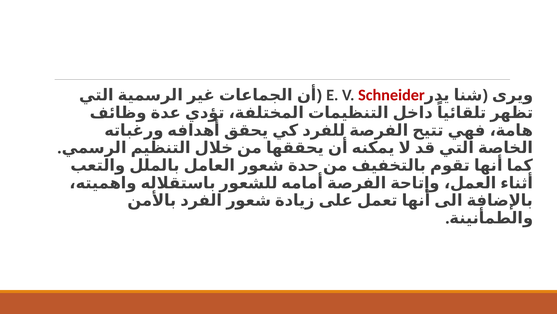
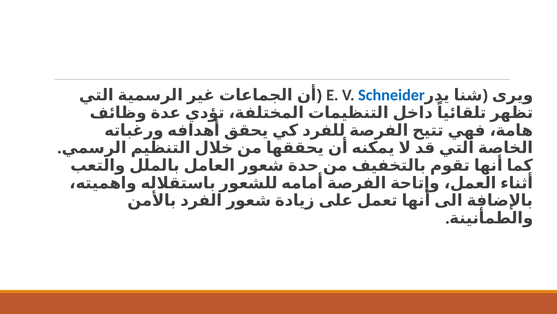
Schneider colour: red -> blue
